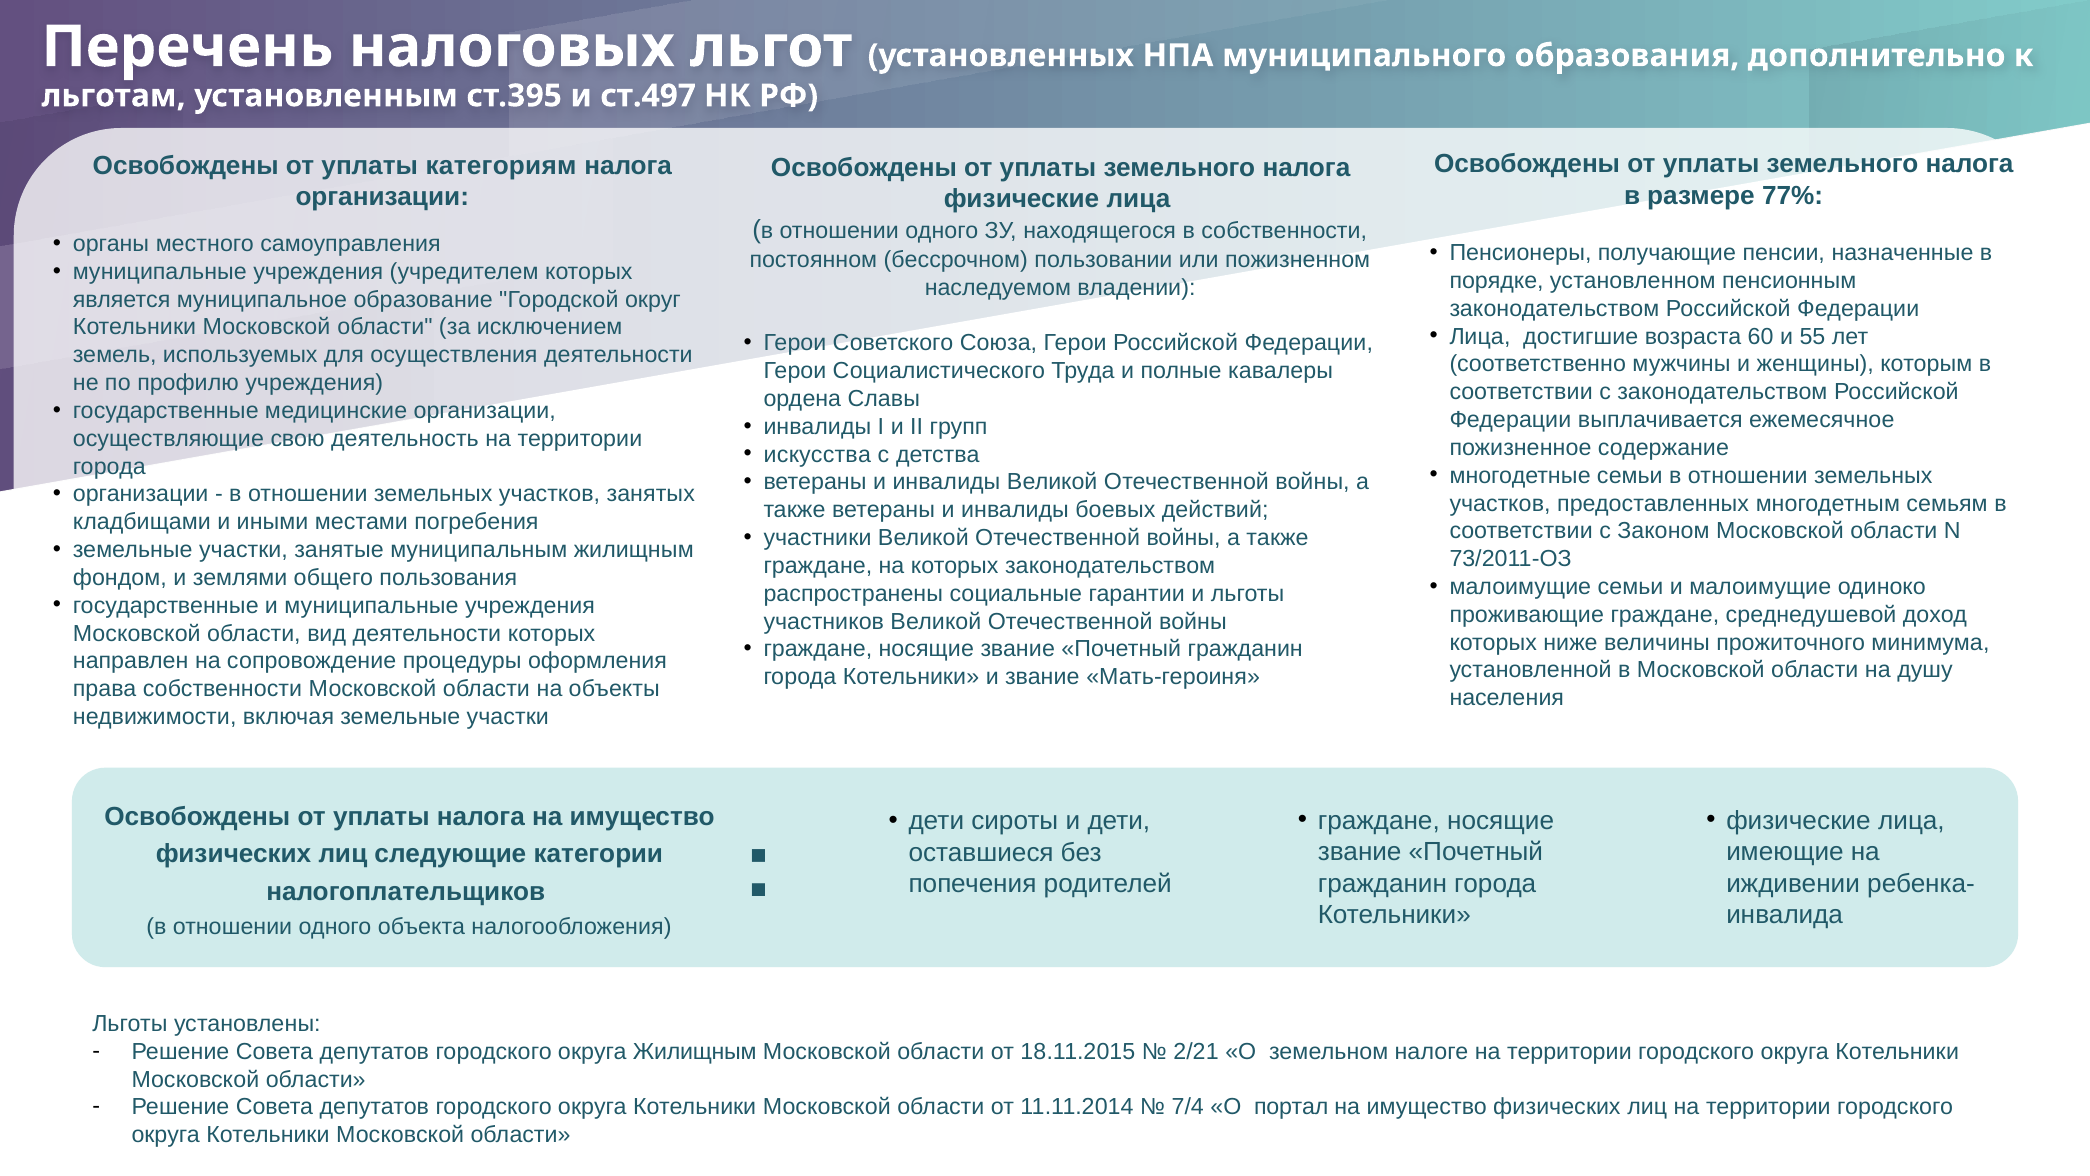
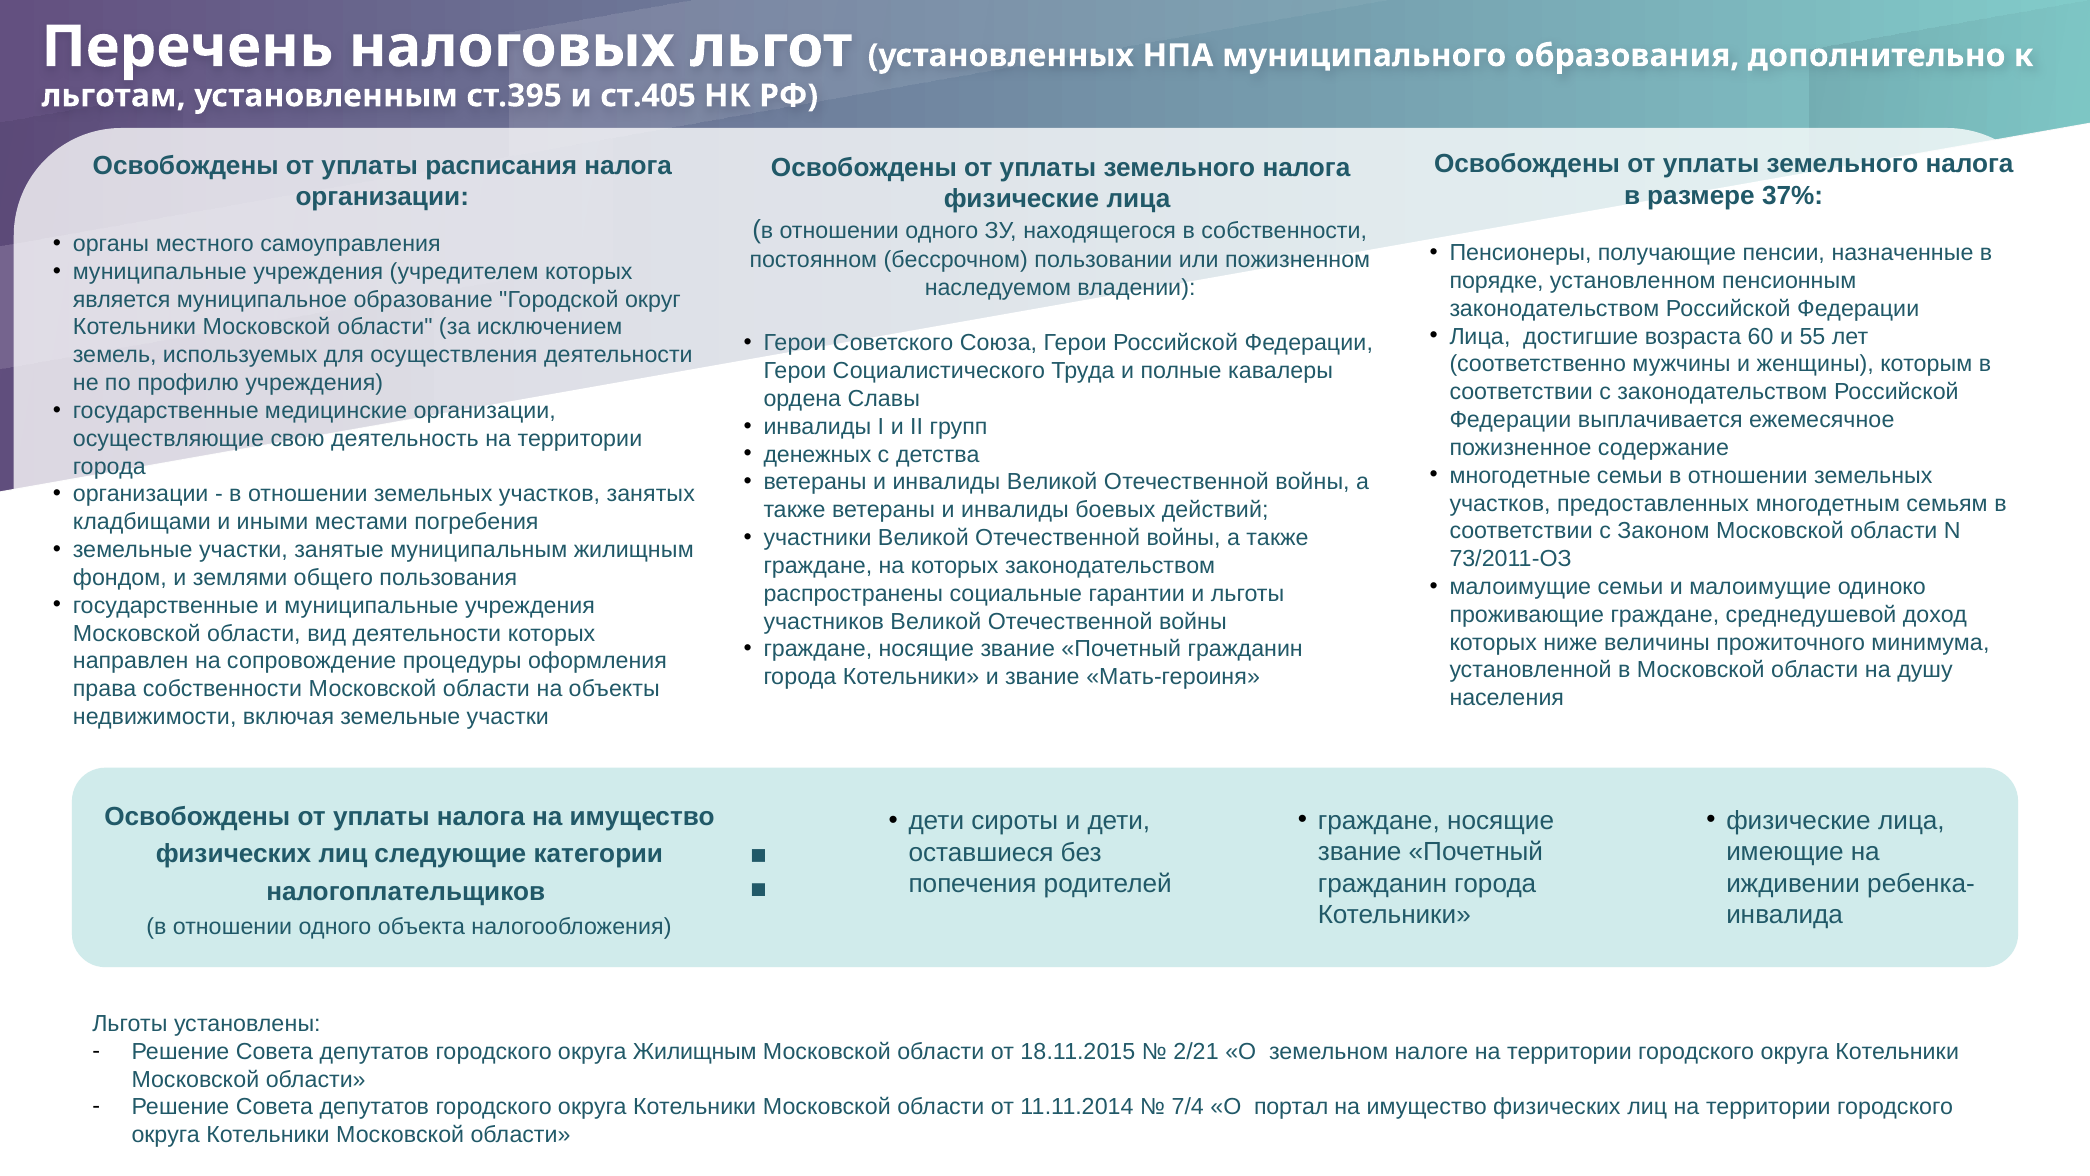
ст.497: ст.497 -> ст.405
категориям: категориям -> расписания
77%: 77% -> 37%
искусства: искусства -> денежных
